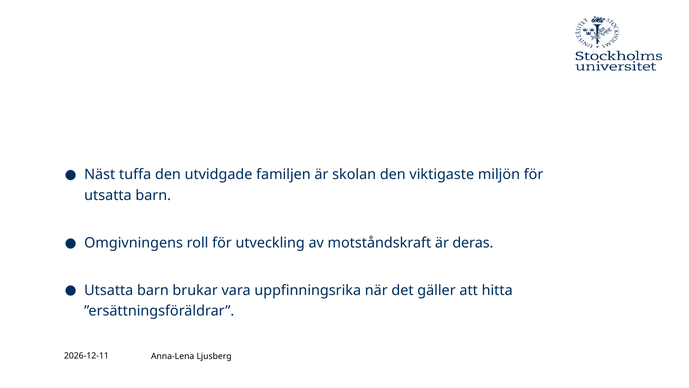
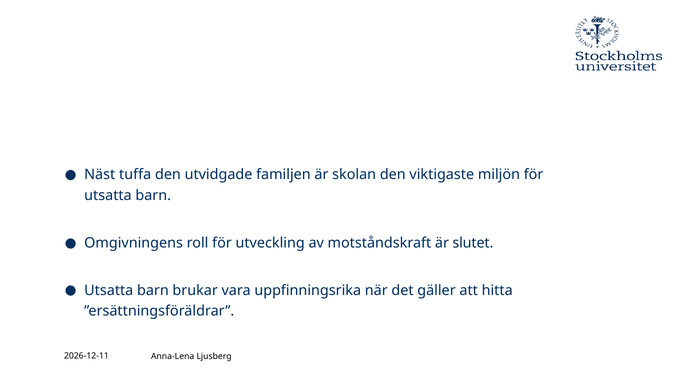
deras: deras -> slutet
